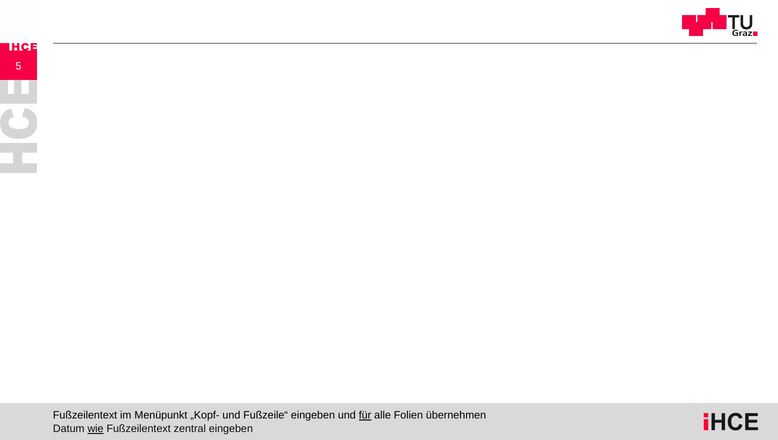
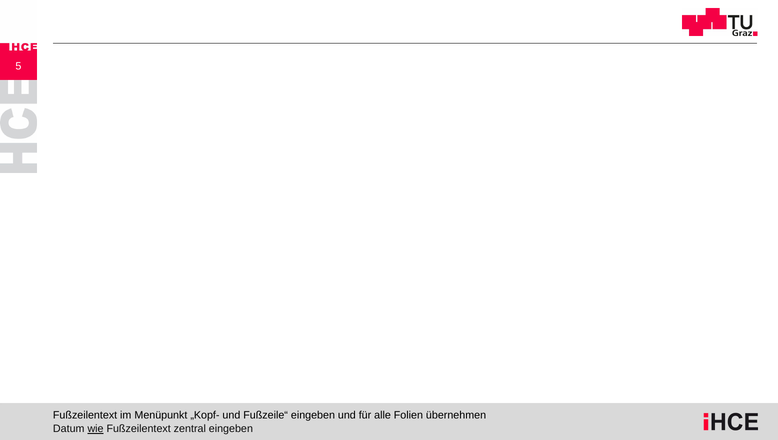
für underline: present -> none
